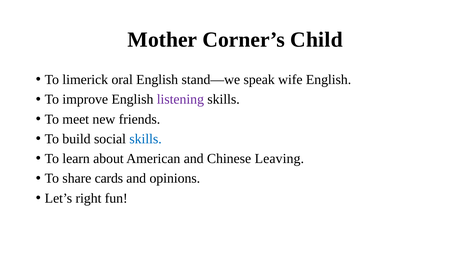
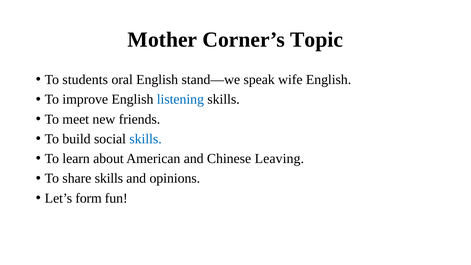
Child: Child -> Topic
limerick: limerick -> students
listening colour: purple -> blue
share cards: cards -> skills
right: right -> form
